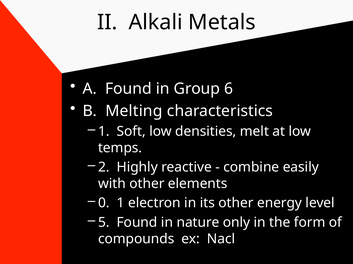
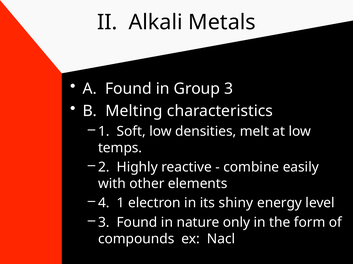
Group 6: 6 -> 3
0: 0 -> 4
its other: other -> shiny
5 at (104, 223): 5 -> 3
